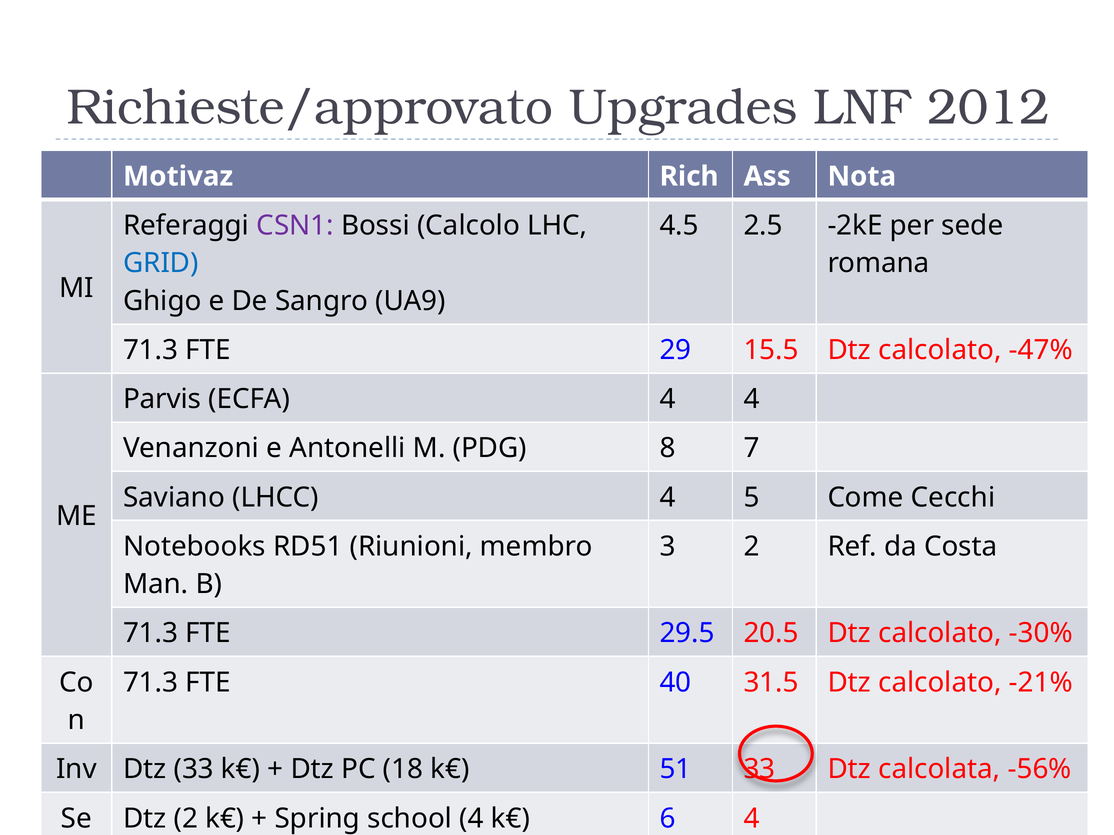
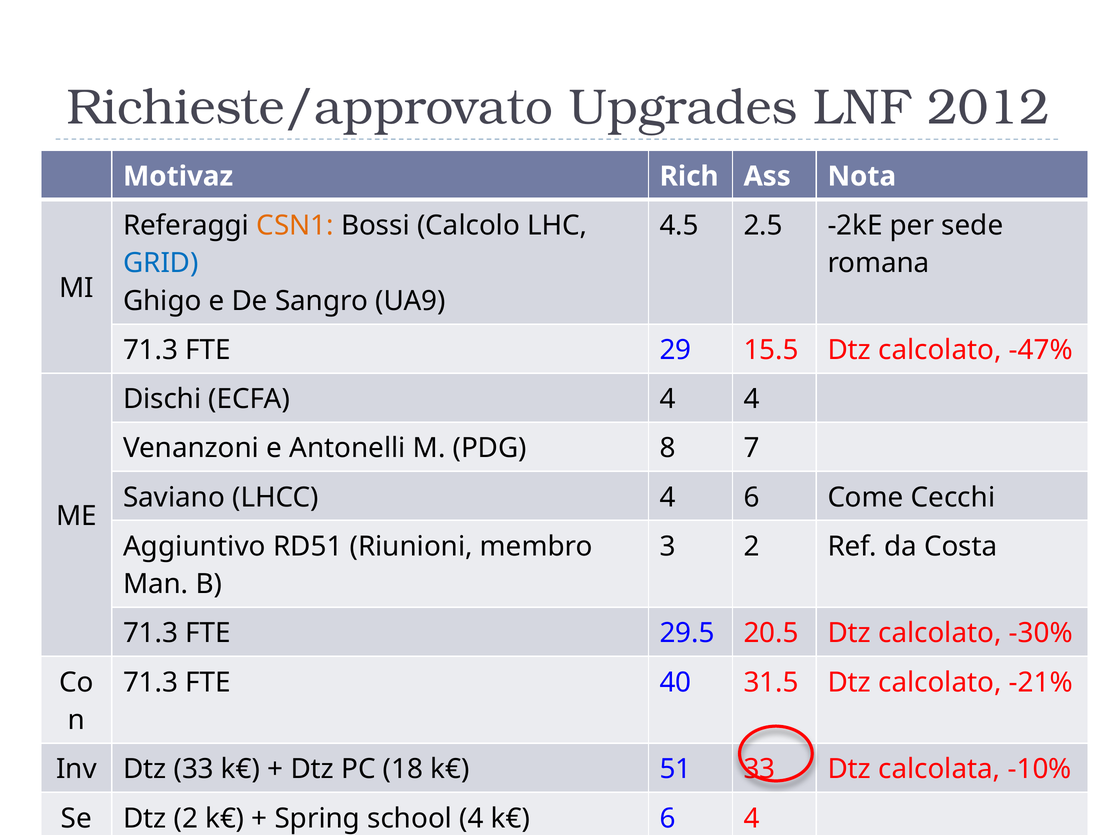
CSN1 colour: purple -> orange
Parvis: Parvis -> Dischi
4 5: 5 -> 6
Notebooks: Notebooks -> Aggiuntivo
-56%: -56% -> -10%
